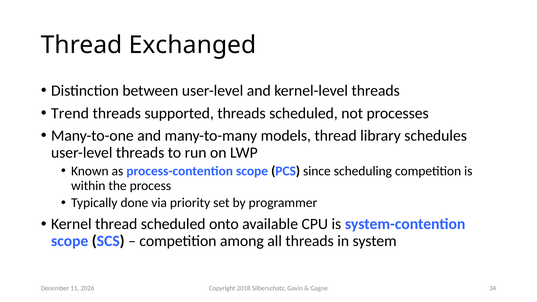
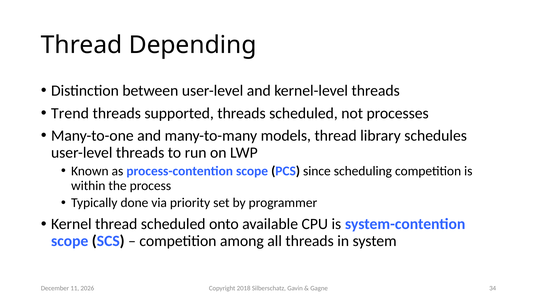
Exchanged: Exchanged -> Depending
